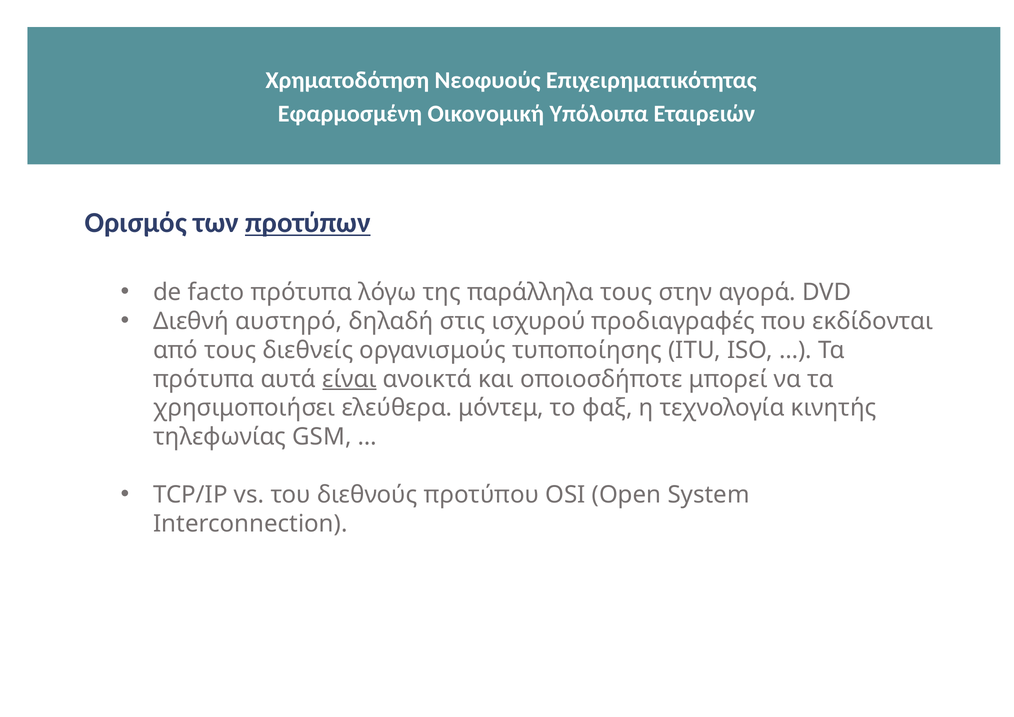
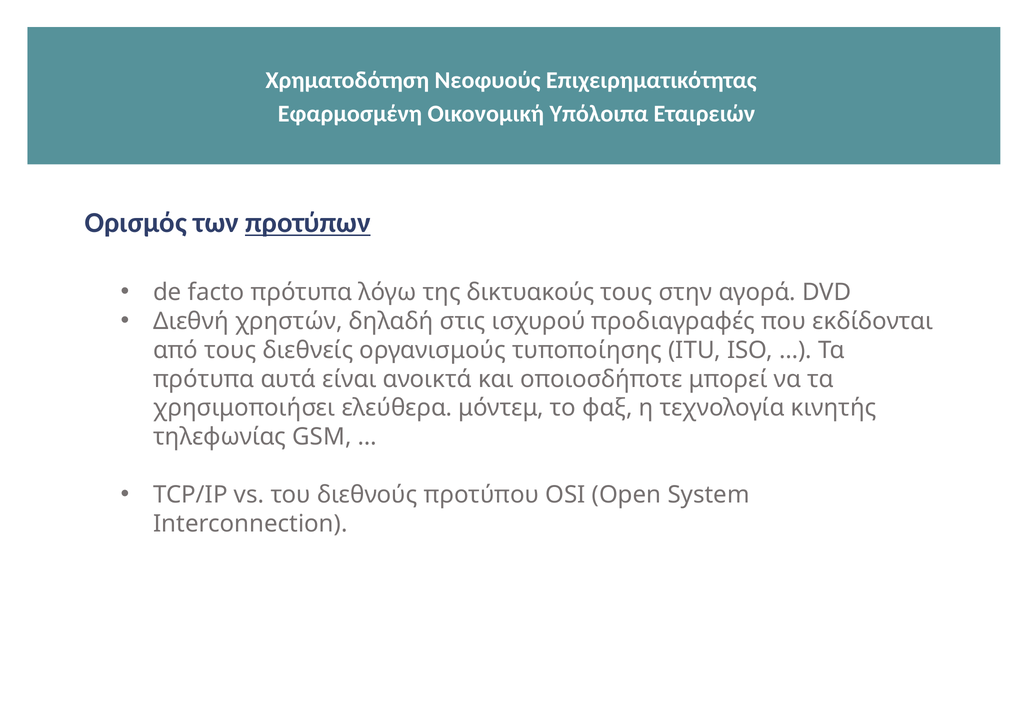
παράλληλα: παράλληλα -> δικτυακούς
αυστηρό: αυστηρό -> χρηστών
είναι underline: present -> none
